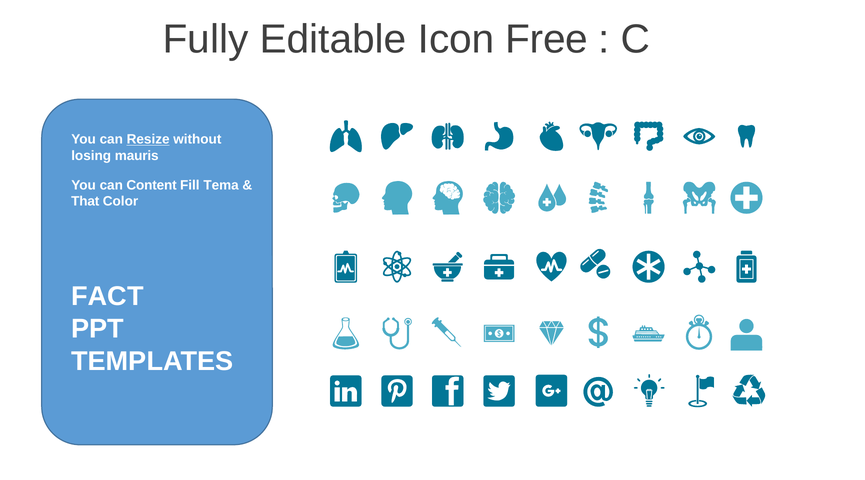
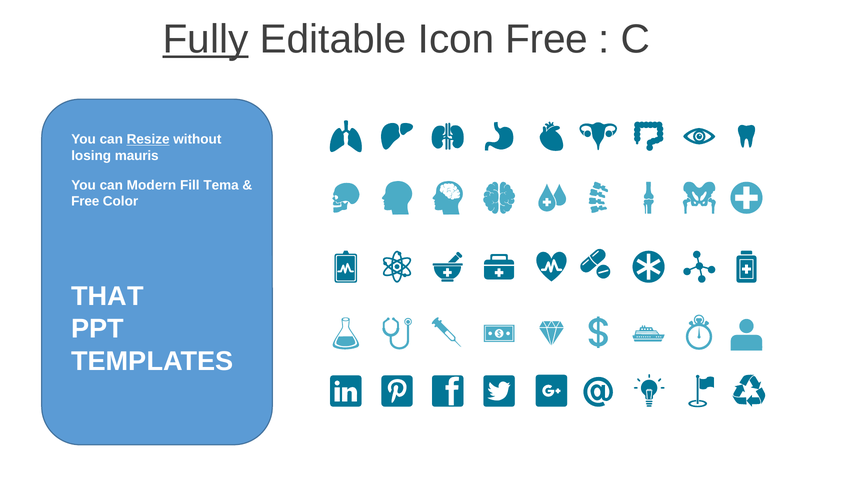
Fully underline: none -> present
Content: Content -> Modern
That at (85, 202): That -> Free
FACT: FACT -> THAT
